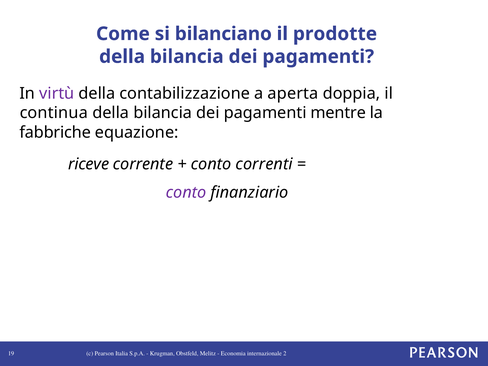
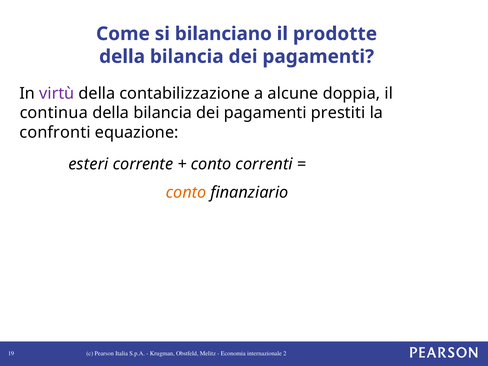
aperta: aperta -> alcune
mentre: mentre -> prestiti
fabbriche: fabbriche -> confronti
riceve: riceve -> esteri
conto at (186, 192) colour: purple -> orange
